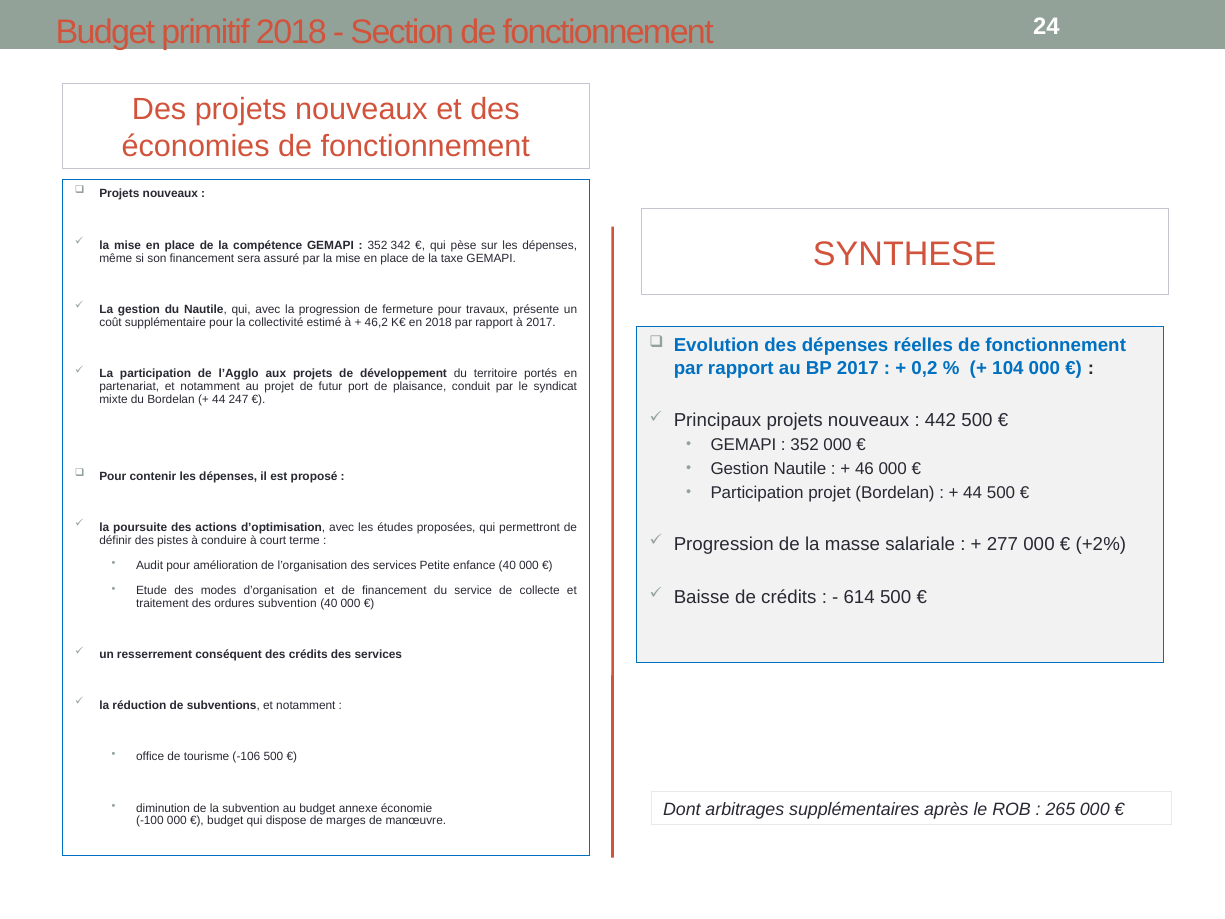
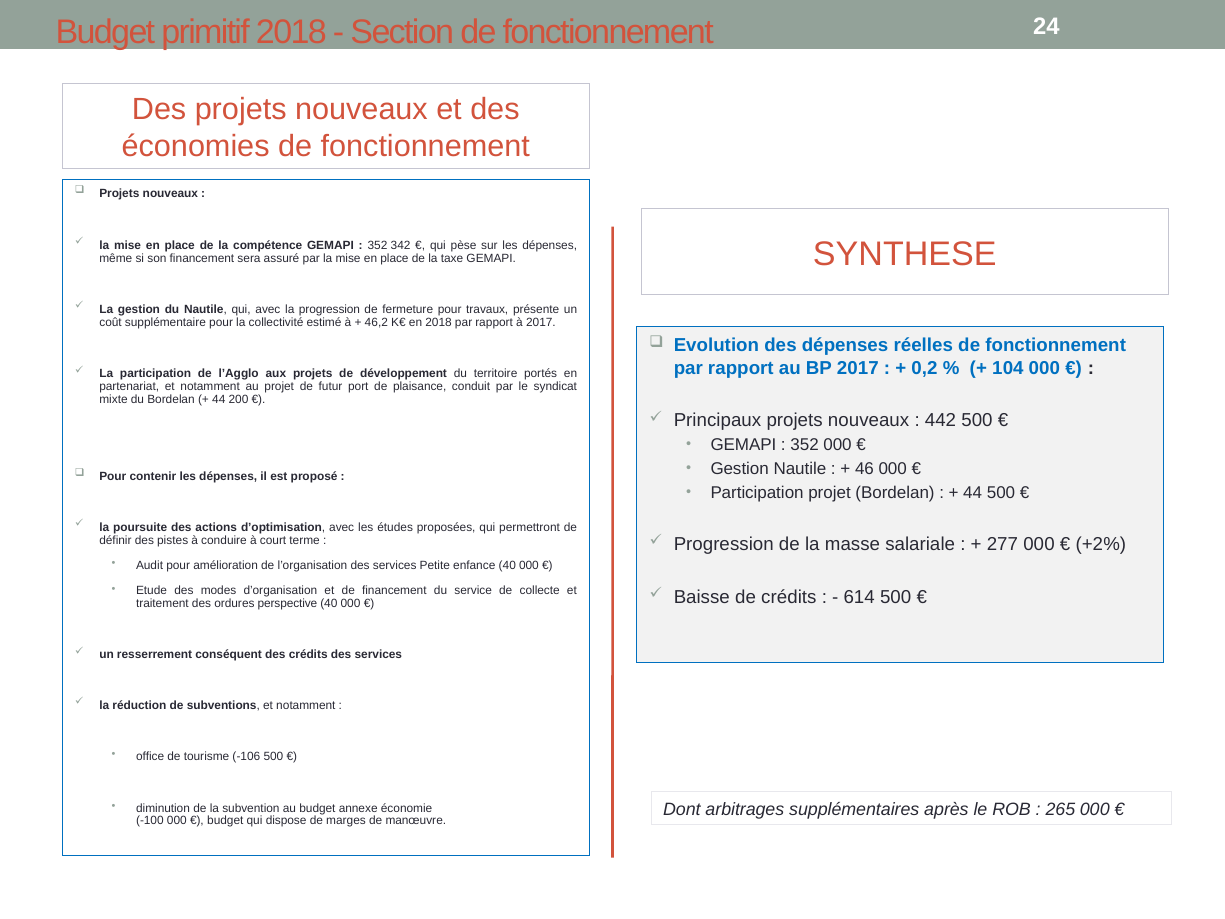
247: 247 -> 200
ordures subvention: subvention -> perspective
